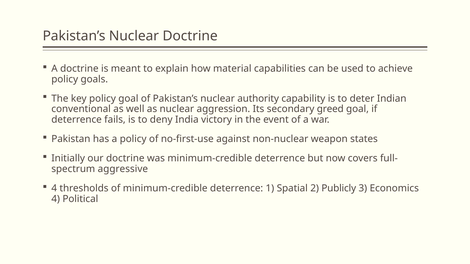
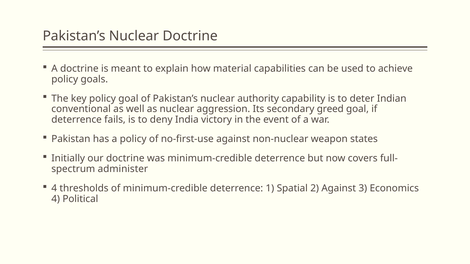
aggressive: aggressive -> administer
2 Publicly: Publicly -> Against
